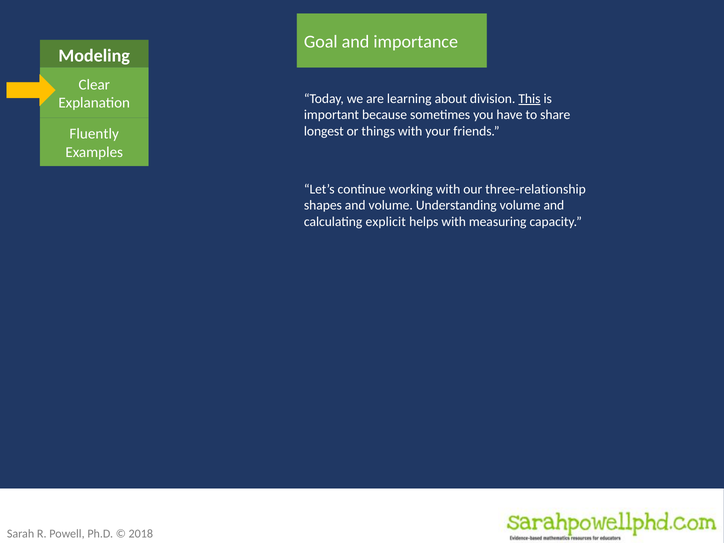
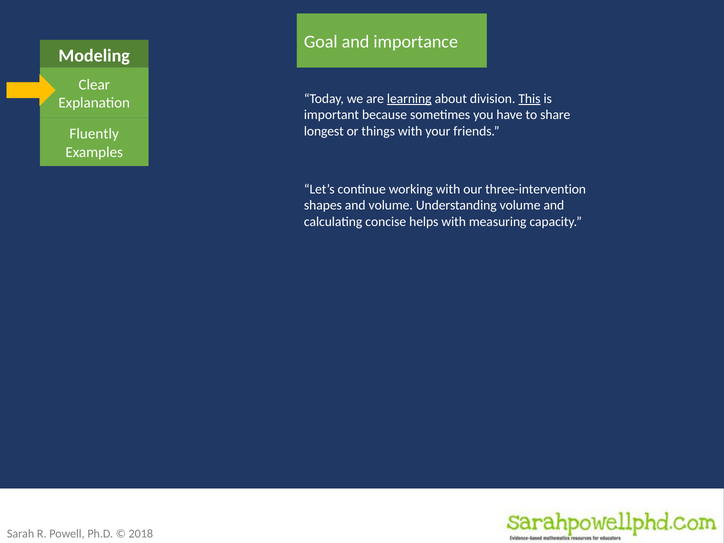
learning underline: none -> present
three-relationship: three-relationship -> three-intervention
explicit: explicit -> concise
